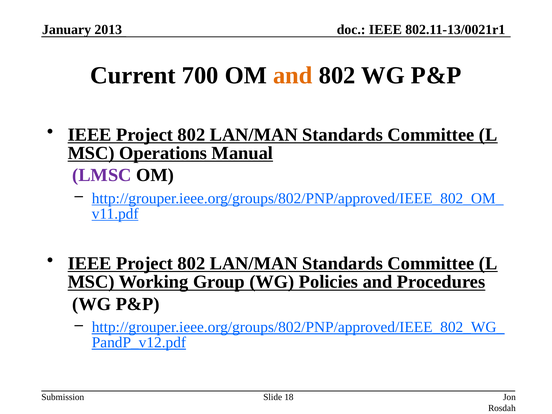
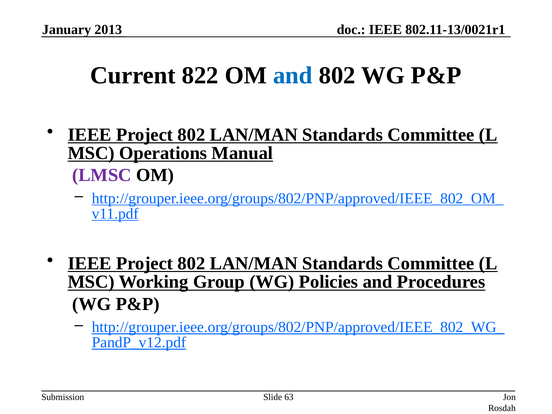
700: 700 -> 822
and at (293, 75) colour: orange -> blue
18: 18 -> 63
